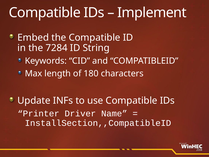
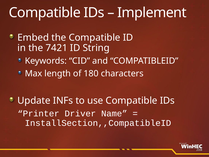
7284: 7284 -> 7421
